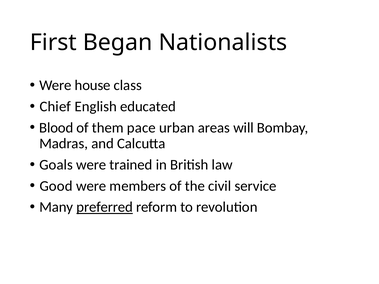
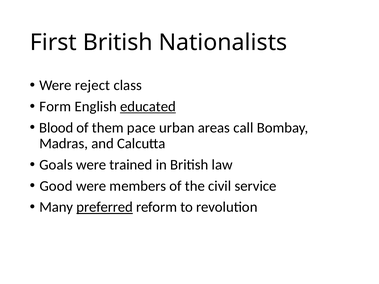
First Began: Began -> British
house: house -> reject
Chief: Chief -> Form
educated underline: none -> present
will: will -> call
